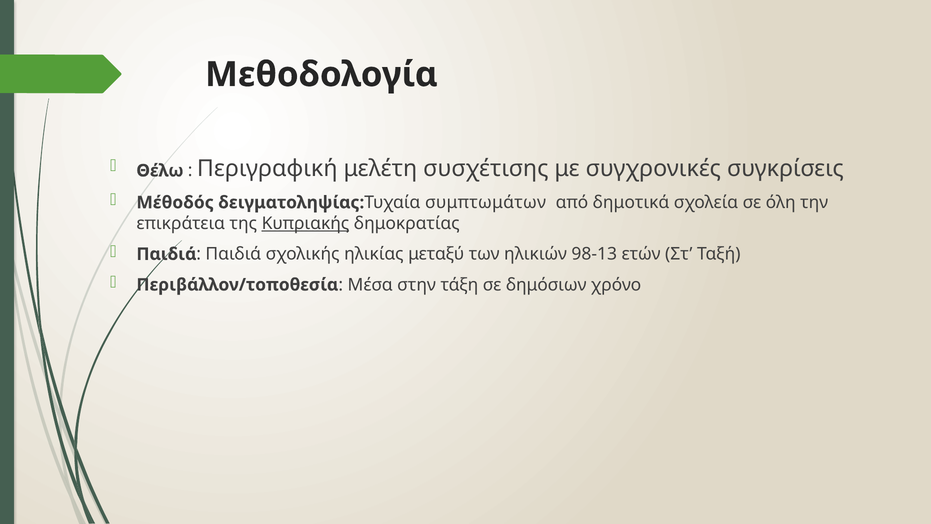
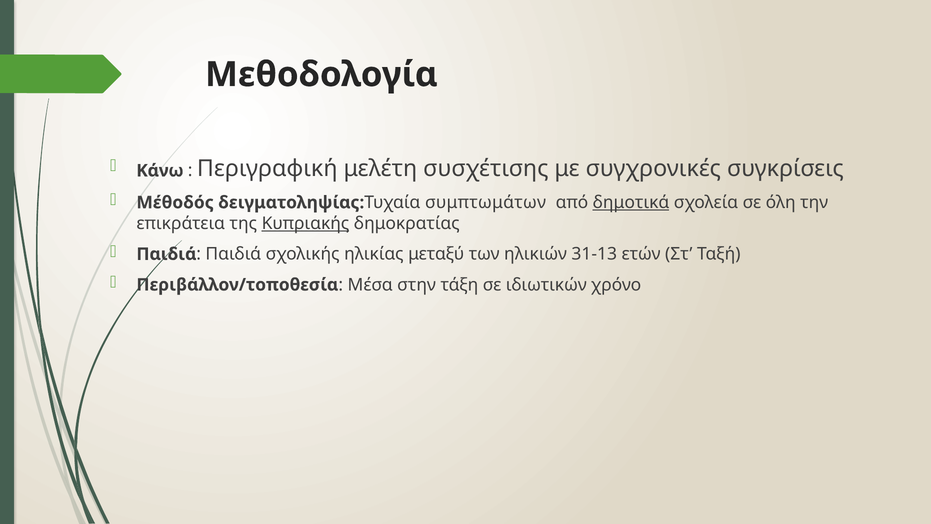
Θέλω: Θέλω -> Κάνω
δημοτικά underline: none -> present
98-13: 98-13 -> 31-13
δημόσιων: δημόσιων -> ιδιωτικών
